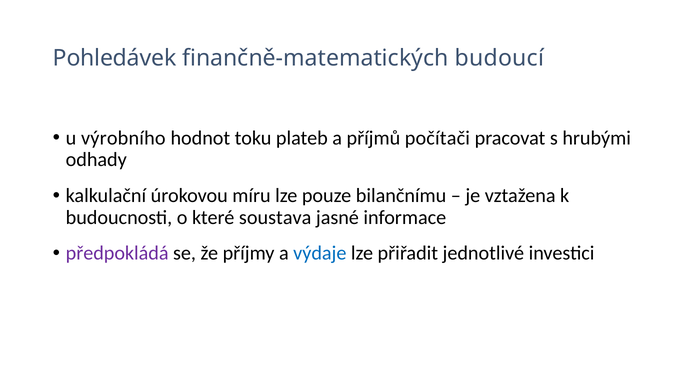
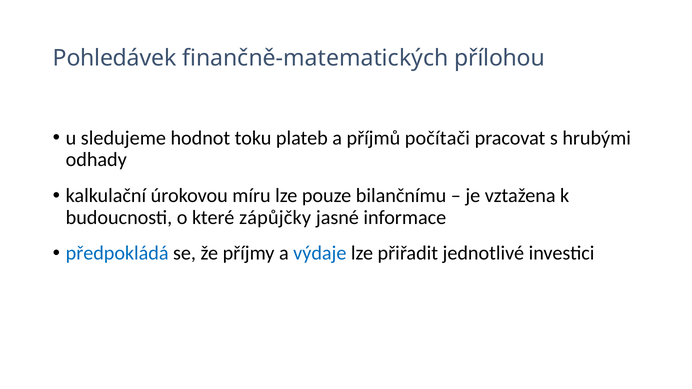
budoucí: budoucí -> přílohou
výrobního: výrobního -> sledujeme
soustava: soustava -> zápůjčky
předpokládá colour: purple -> blue
